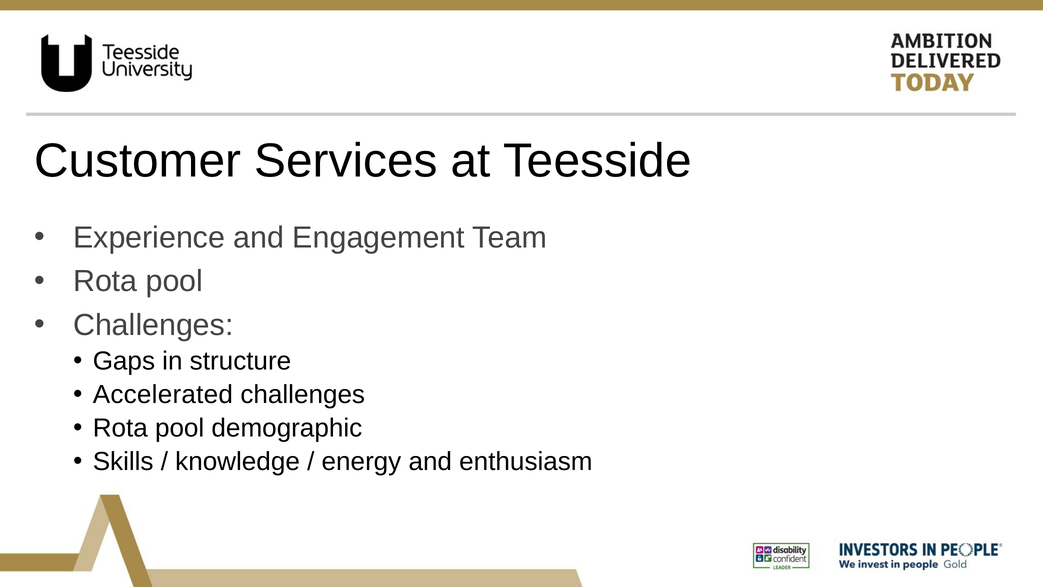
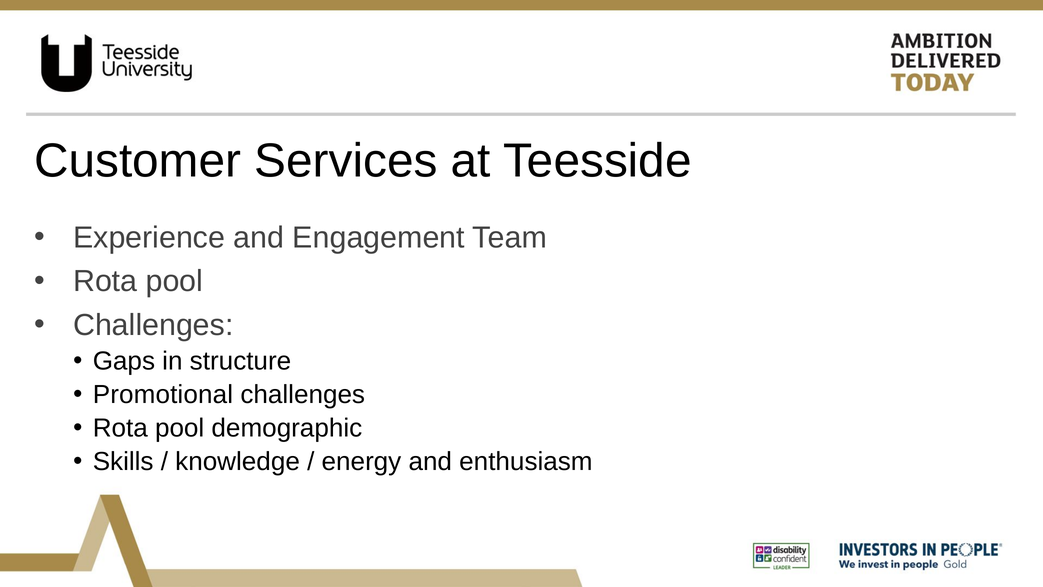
Accelerated: Accelerated -> Promotional
